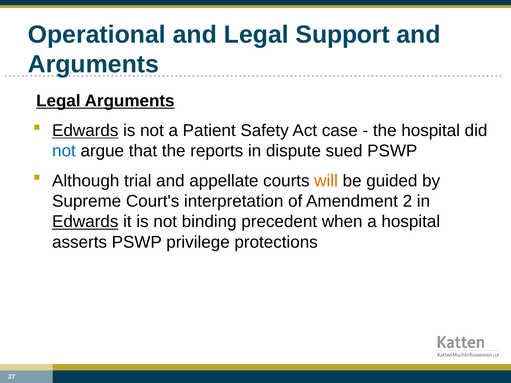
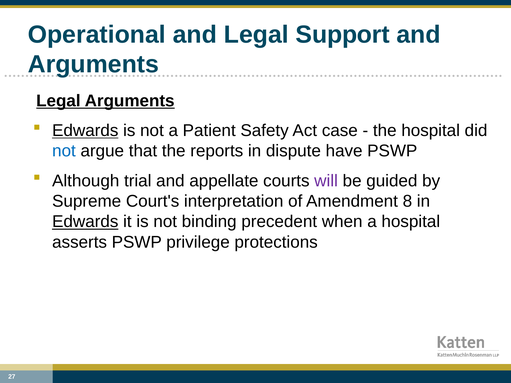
sued: sued -> have
will colour: orange -> purple
2: 2 -> 8
